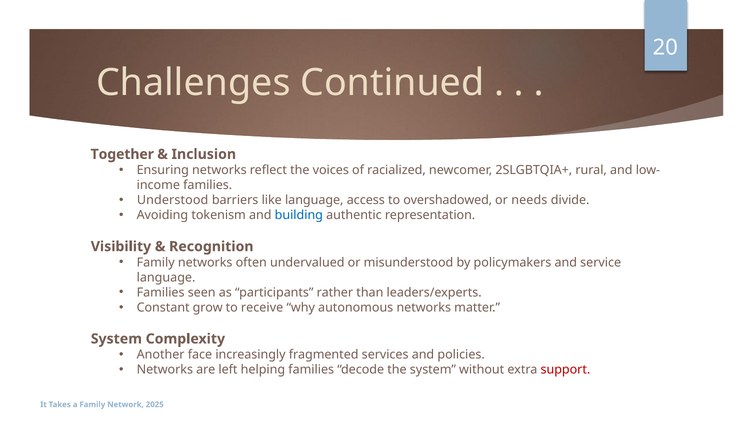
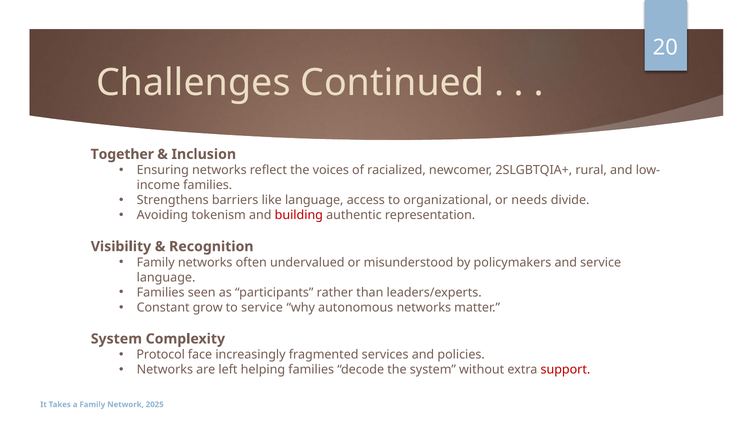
Understood: Understood -> Strengthens
overshadowed: overshadowed -> organizational
building colour: blue -> red
to receive: receive -> service
Another: Another -> Protocol
